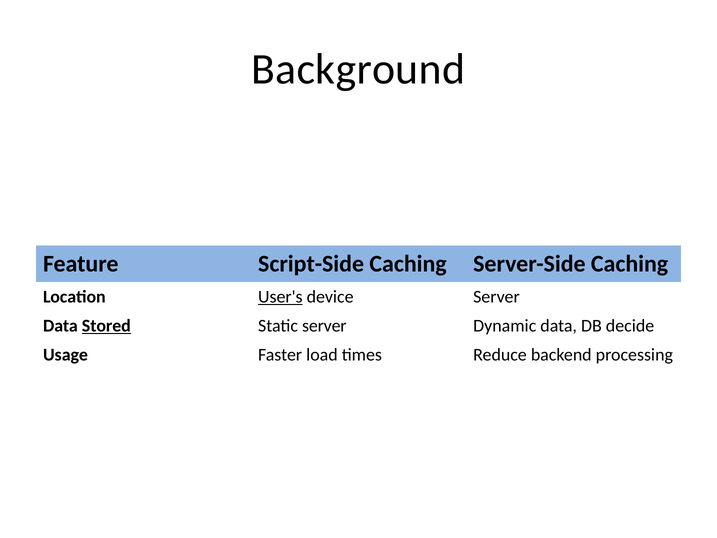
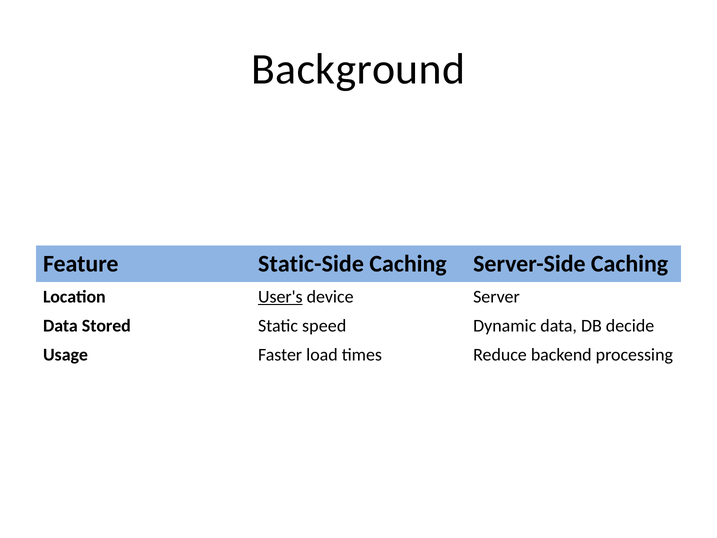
Script-Side: Script-Side -> Static-Side
Stored underline: present -> none
Static server: server -> speed
